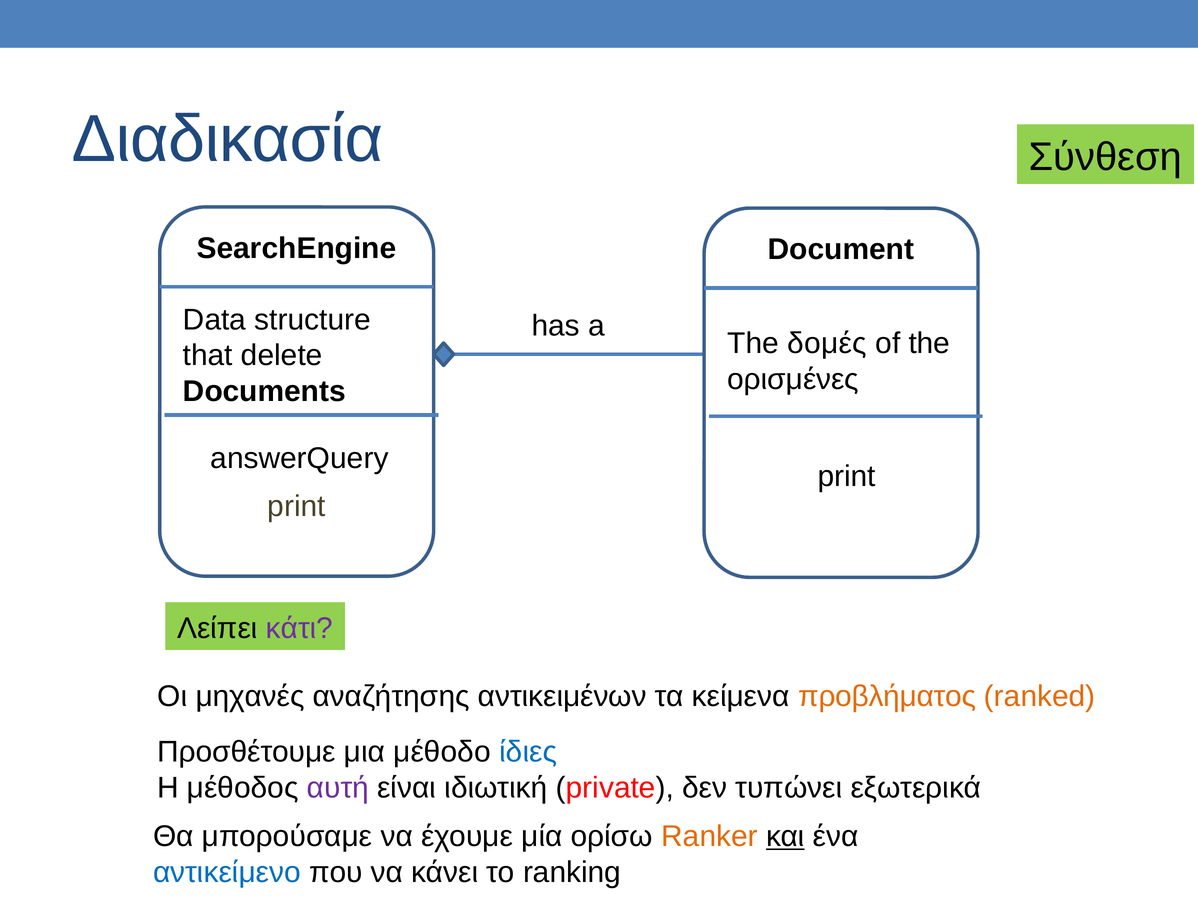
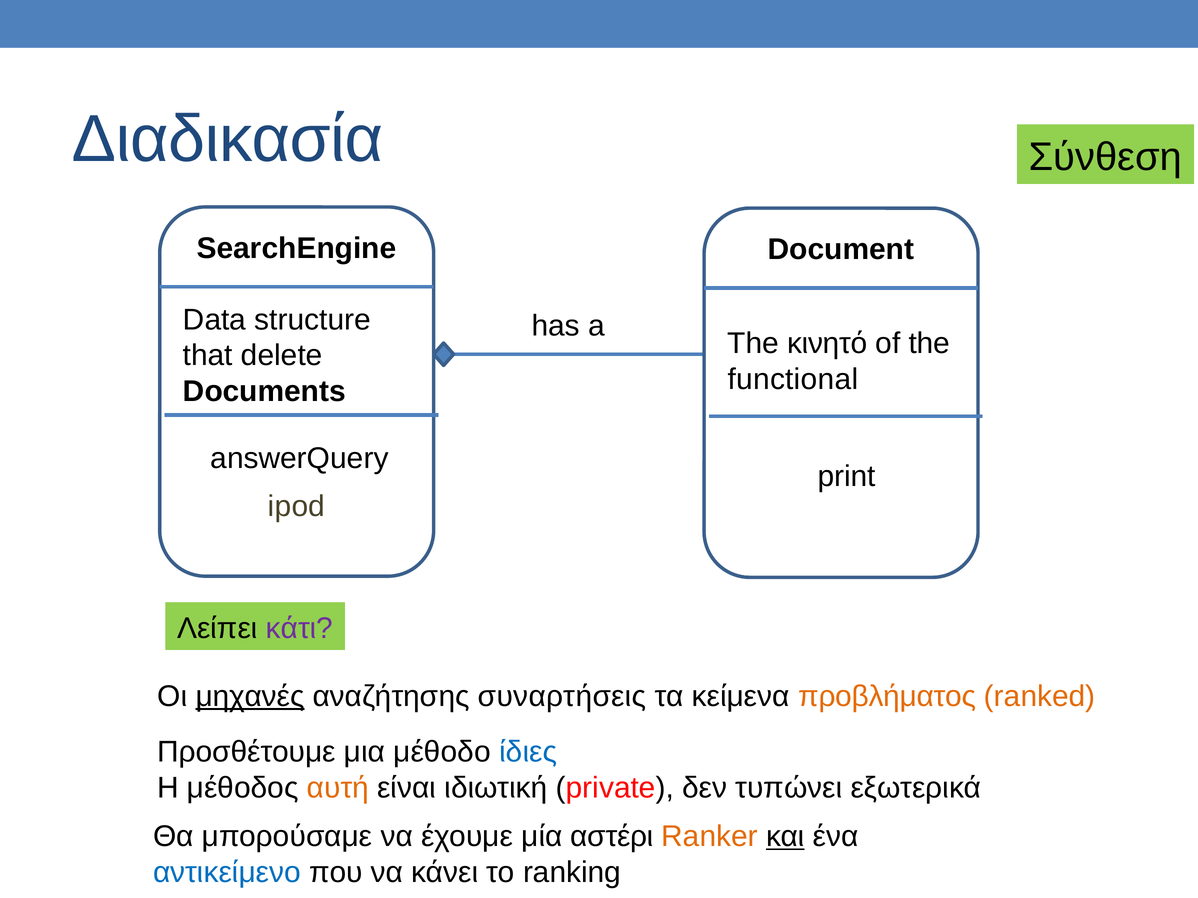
δομές: δομές -> κινητό
ορισμένες: ορισμένες -> functional
print at (297, 507): print -> ipod
μηχανές underline: none -> present
αντικειμένων: αντικειμένων -> συναρτήσεις
αυτή colour: purple -> orange
ορίσω: ορίσω -> αστέρι
